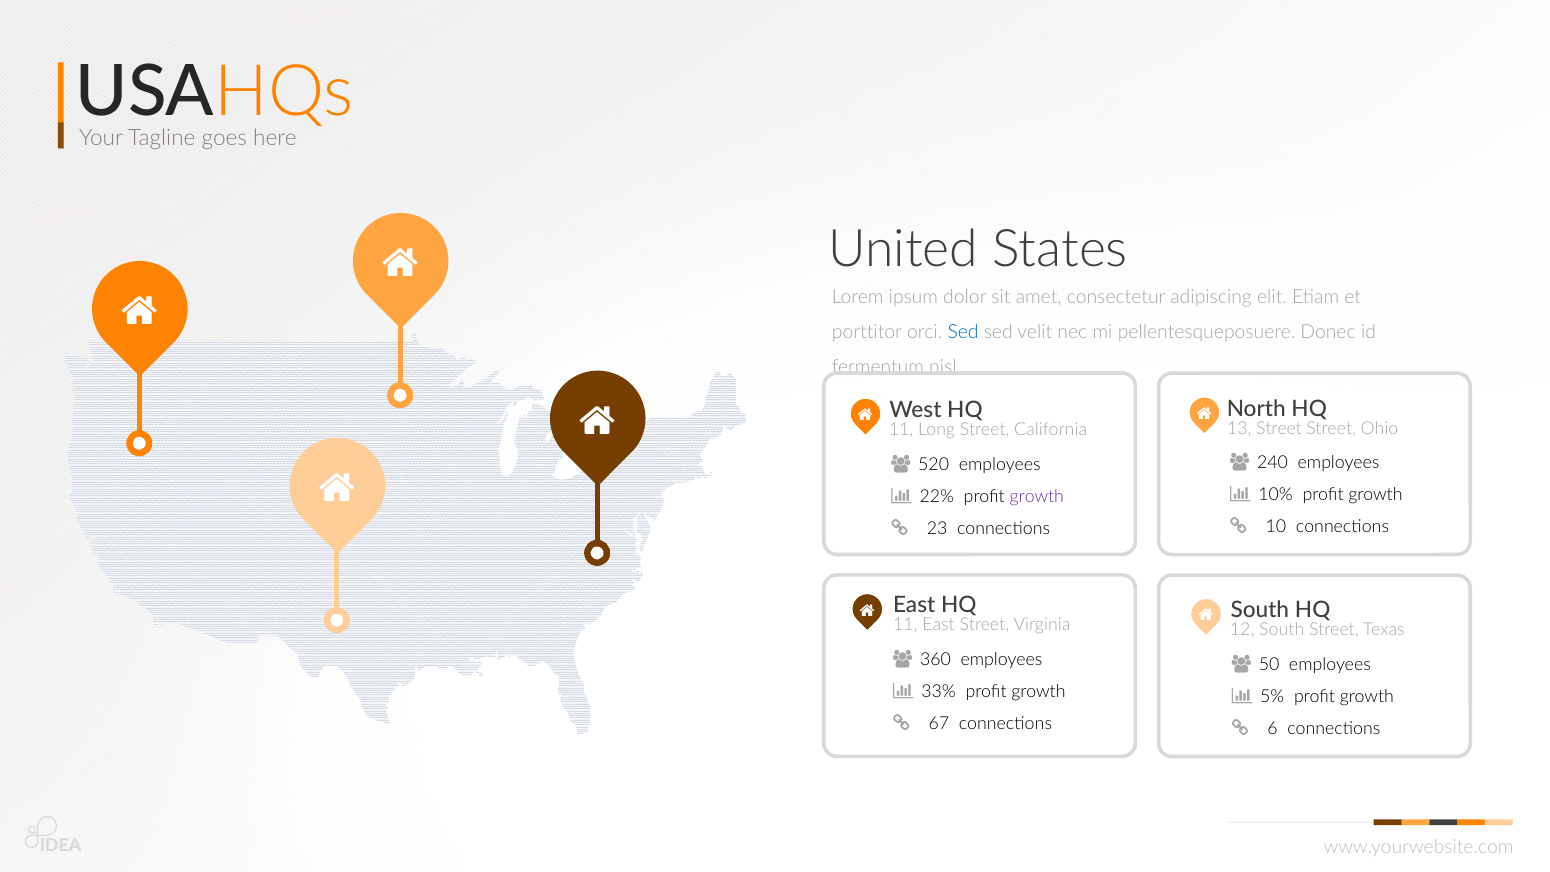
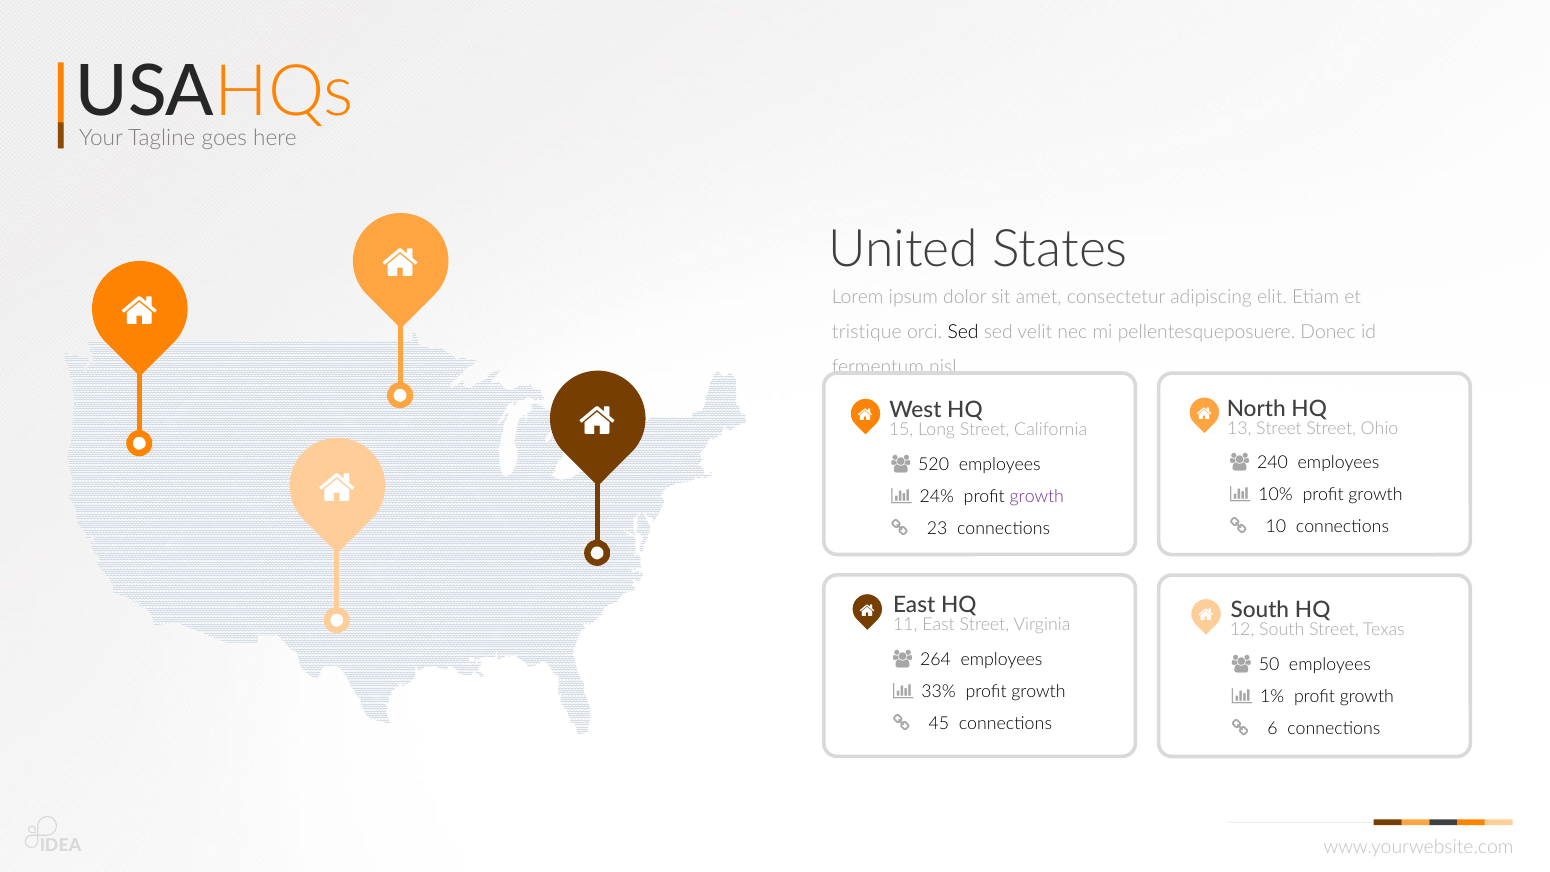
porttitor: porttitor -> tristique
Sed at (963, 332) colour: blue -> black
11 at (901, 430): 11 -> 15
22%: 22% -> 24%
360: 360 -> 264
5%: 5% -> 1%
67: 67 -> 45
